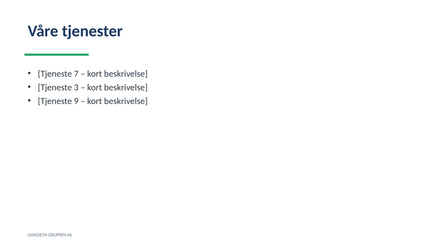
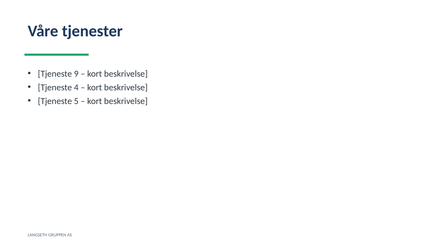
7: 7 -> 9
3: 3 -> 4
9: 9 -> 5
